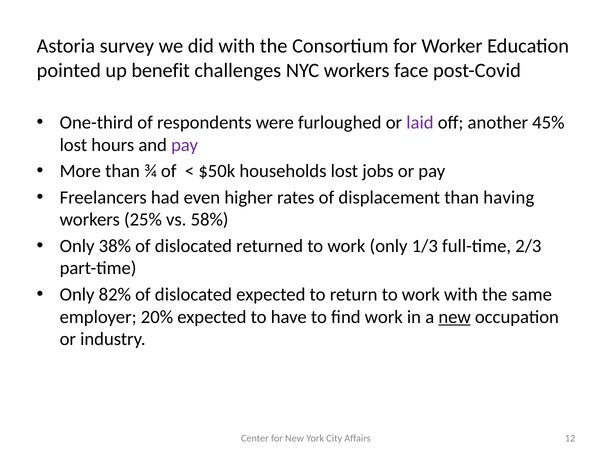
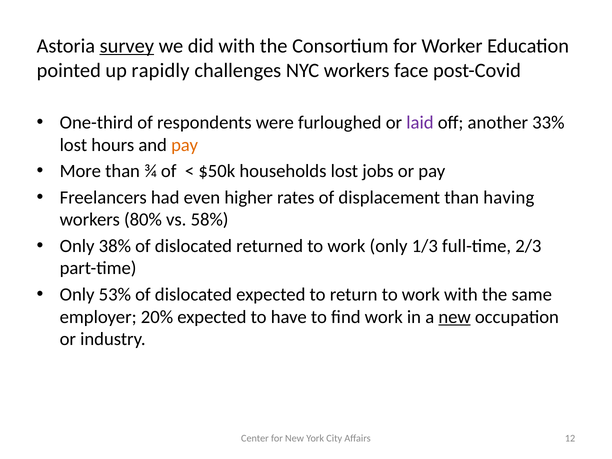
survey underline: none -> present
benefit: benefit -> rapidly
45%: 45% -> 33%
pay at (185, 145) colour: purple -> orange
25%: 25% -> 80%
82%: 82% -> 53%
